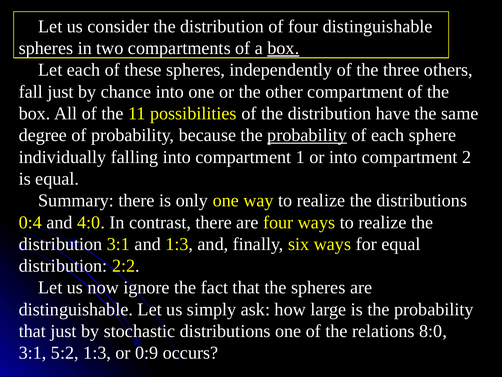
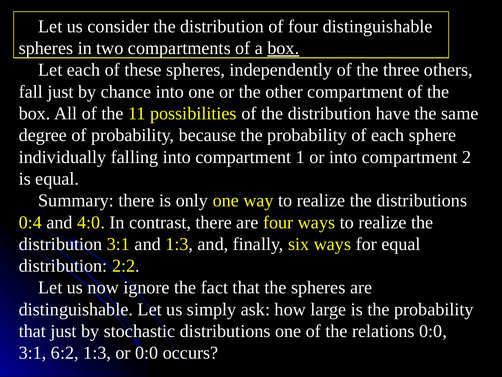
probability at (307, 135) underline: present -> none
relations 8:0: 8:0 -> 0:0
5:2: 5:2 -> 6:2
or 0:9: 0:9 -> 0:0
